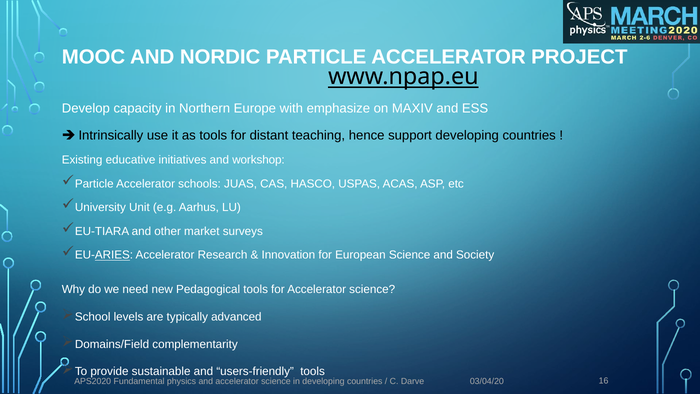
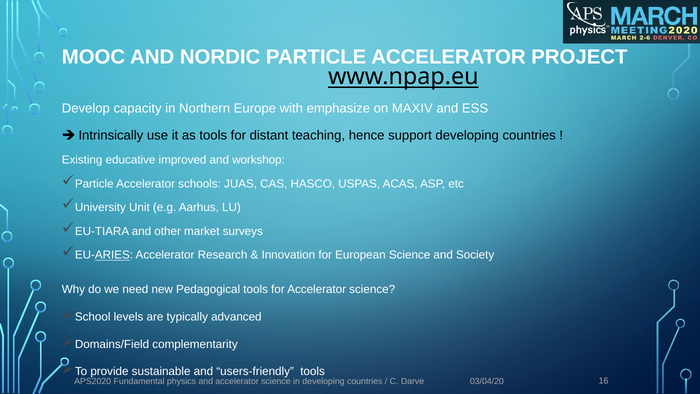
initiatives: initiatives -> improved
